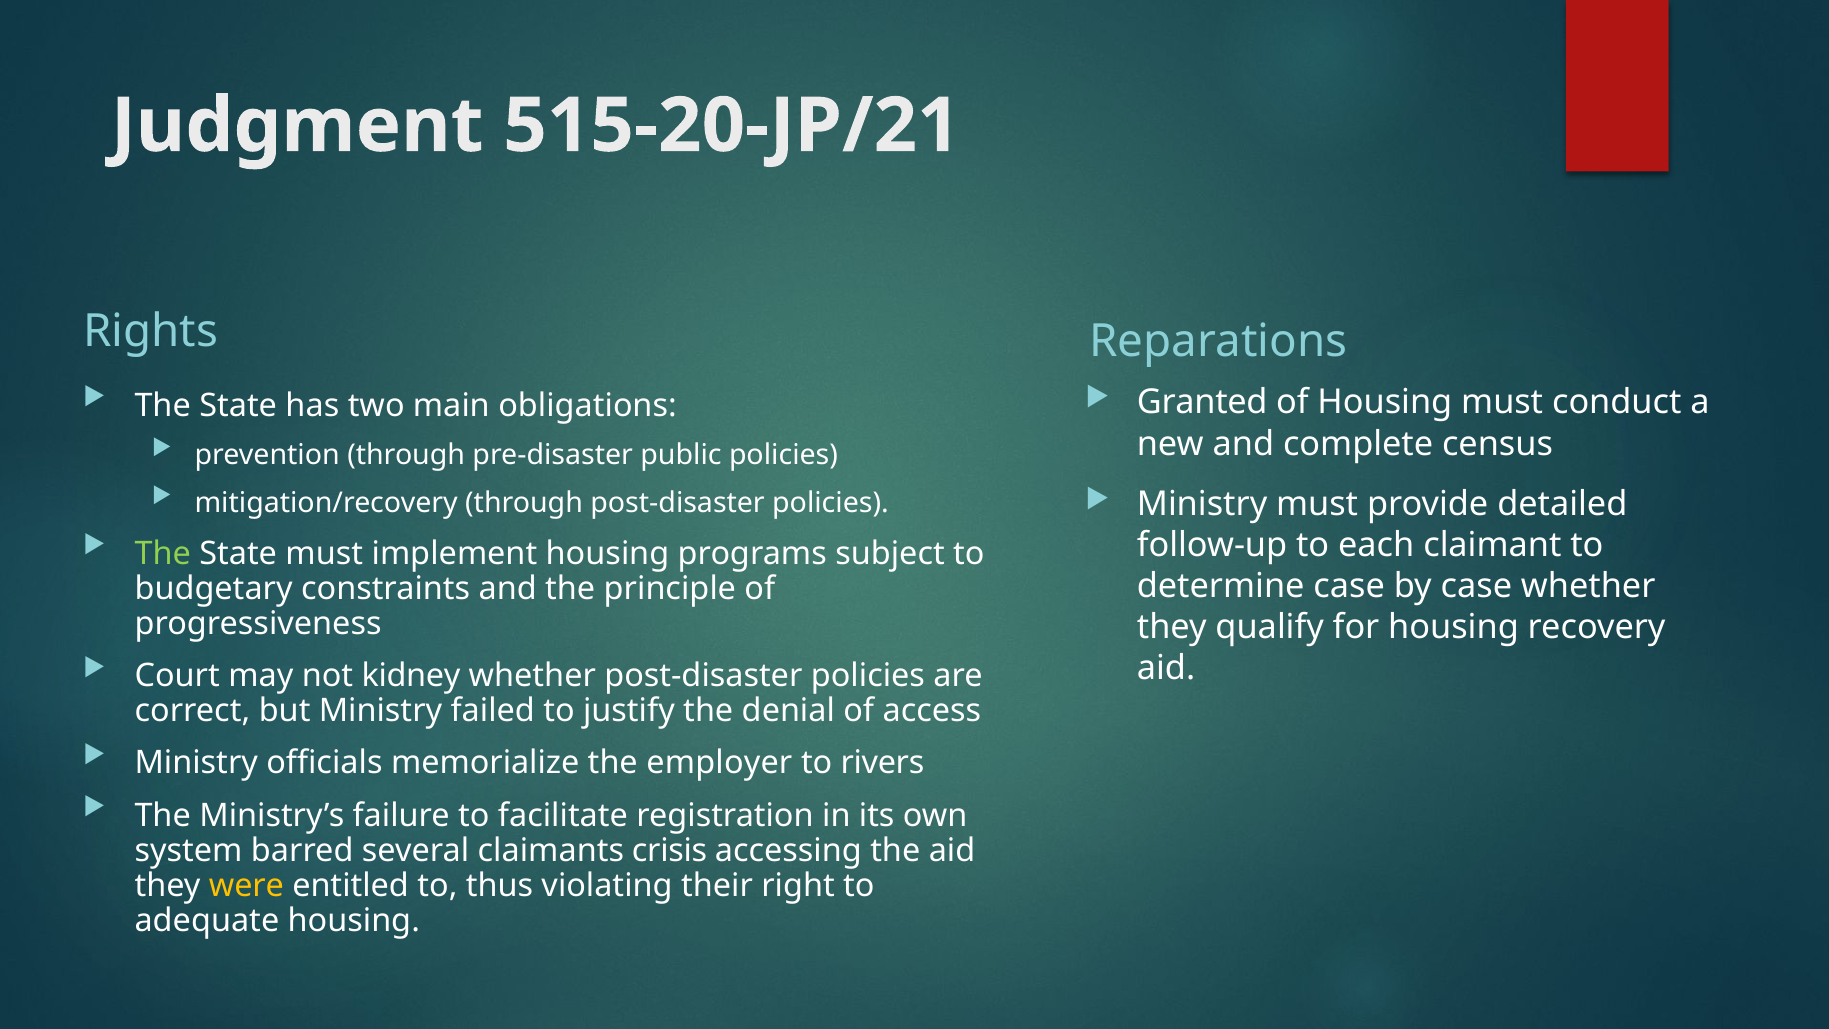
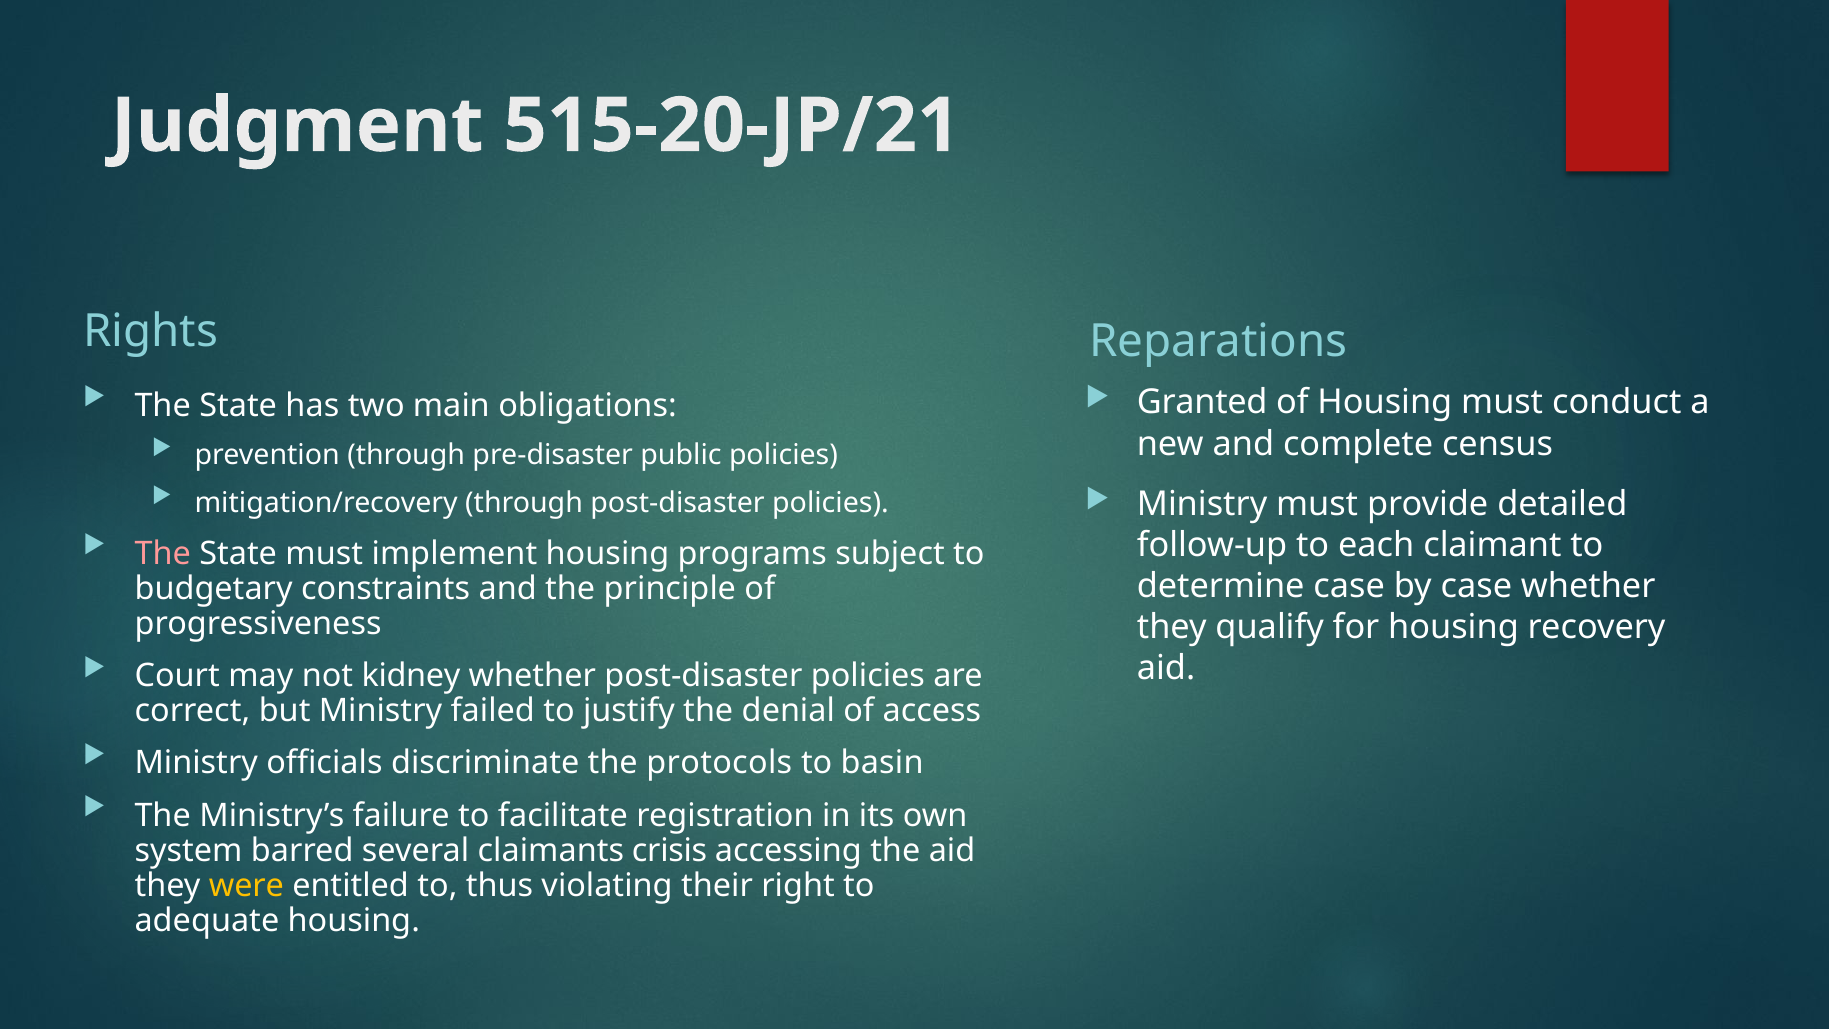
The at (163, 554) colour: light green -> pink
memorialize: memorialize -> discriminate
employer: employer -> protocols
rivers: rivers -> basin
